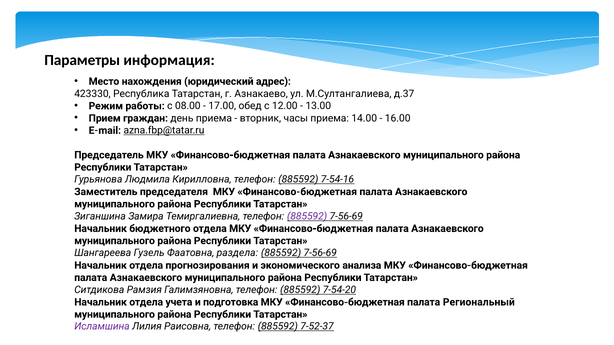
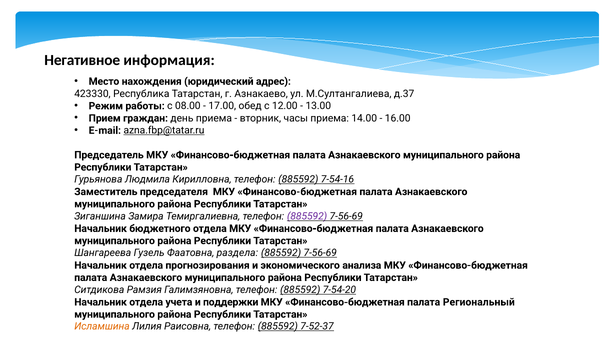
Параметры: Параметры -> Негативное
подготовка: подготовка -> поддержки
Исламшина colour: purple -> orange
